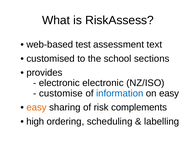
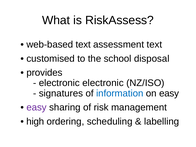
web-based test: test -> text
sections: sections -> disposal
customise: customise -> signatures
easy at (37, 107) colour: orange -> purple
complements: complements -> management
